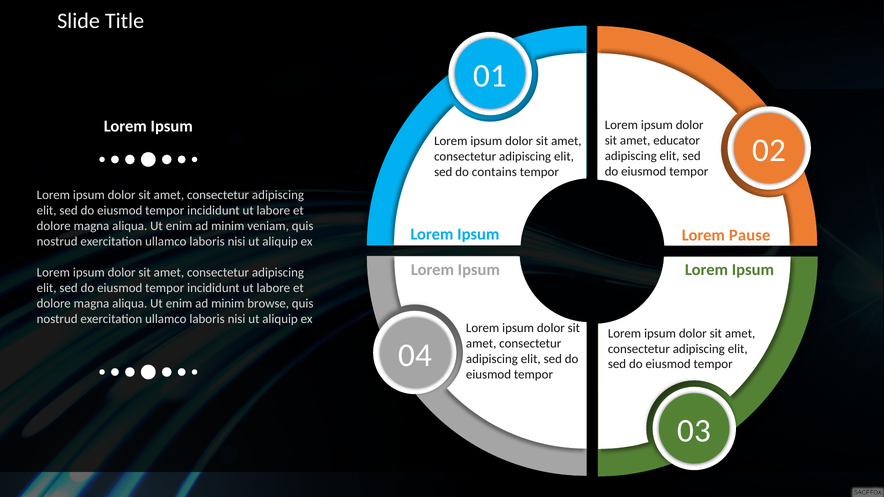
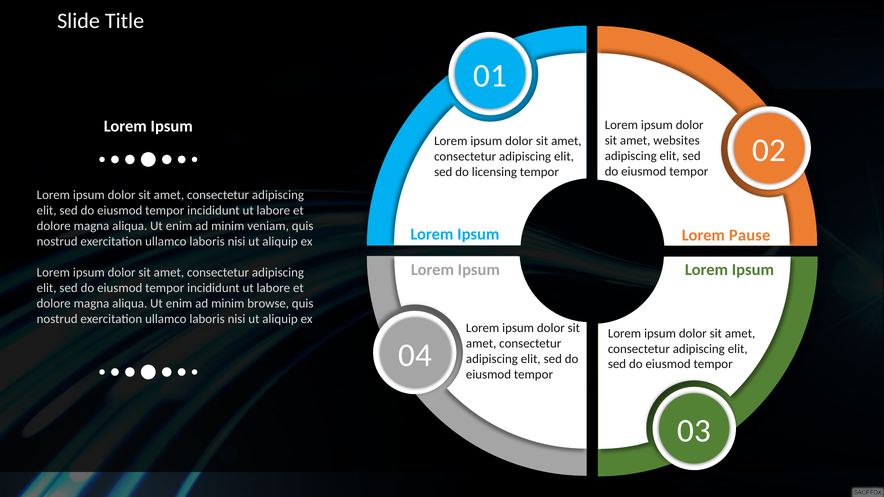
educator: educator -> websites
contains: contains -> licensing
